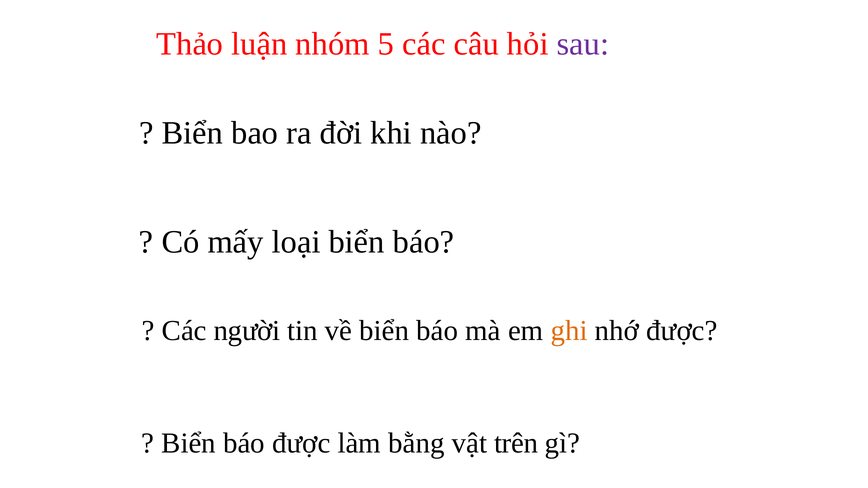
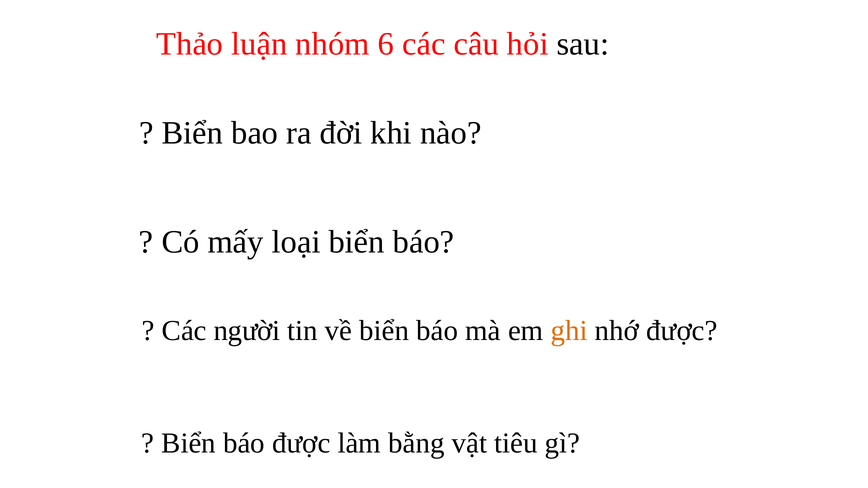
5: 5 -> 6
sau colour: purple -> black
trên: trên -> tiêu
